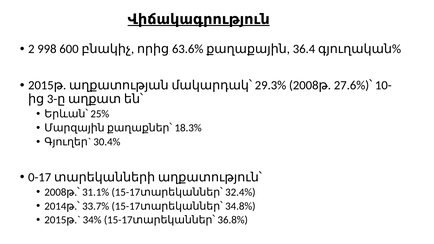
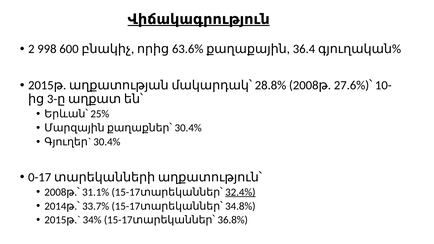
29.3%: 29.3% -> 28.8%
18.3% at (188, 128): 18.3% -> 30.4%
32.4% underline: none -> present
